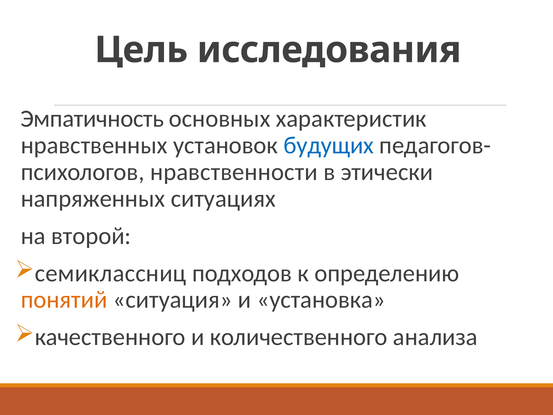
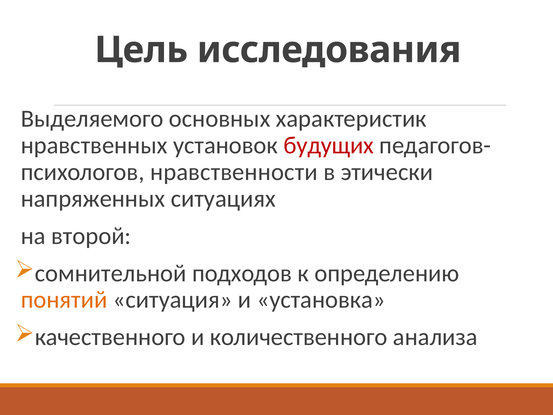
Эмпатичность: Эмпатичность -> Выделяемого
будущих colour: blue -> red
семиклассниц: семиклассниц -> сомнительной
